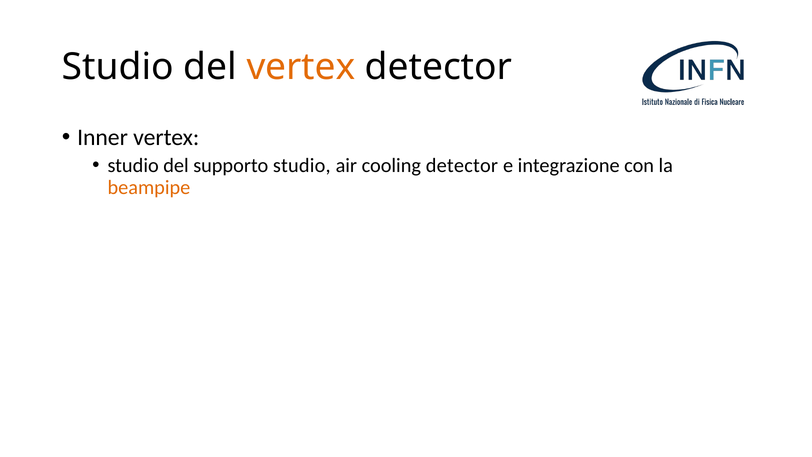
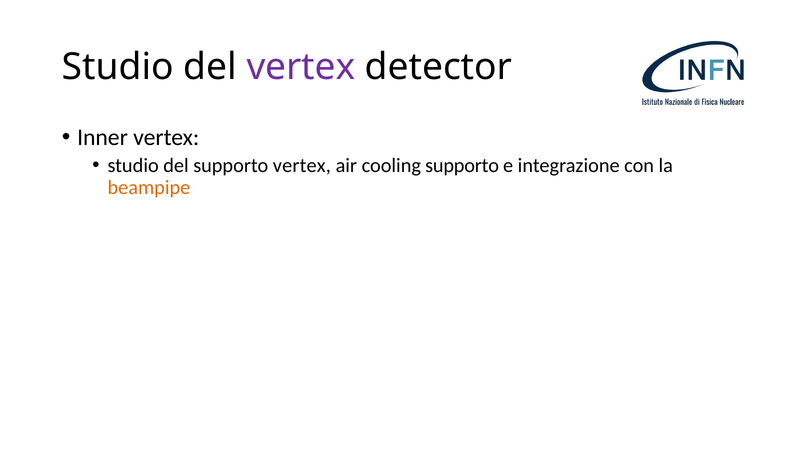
vertex at (301, 67) colour: orange -> purple
supporto studio: studio -> vertex
cooling detector: detector -> supporto
